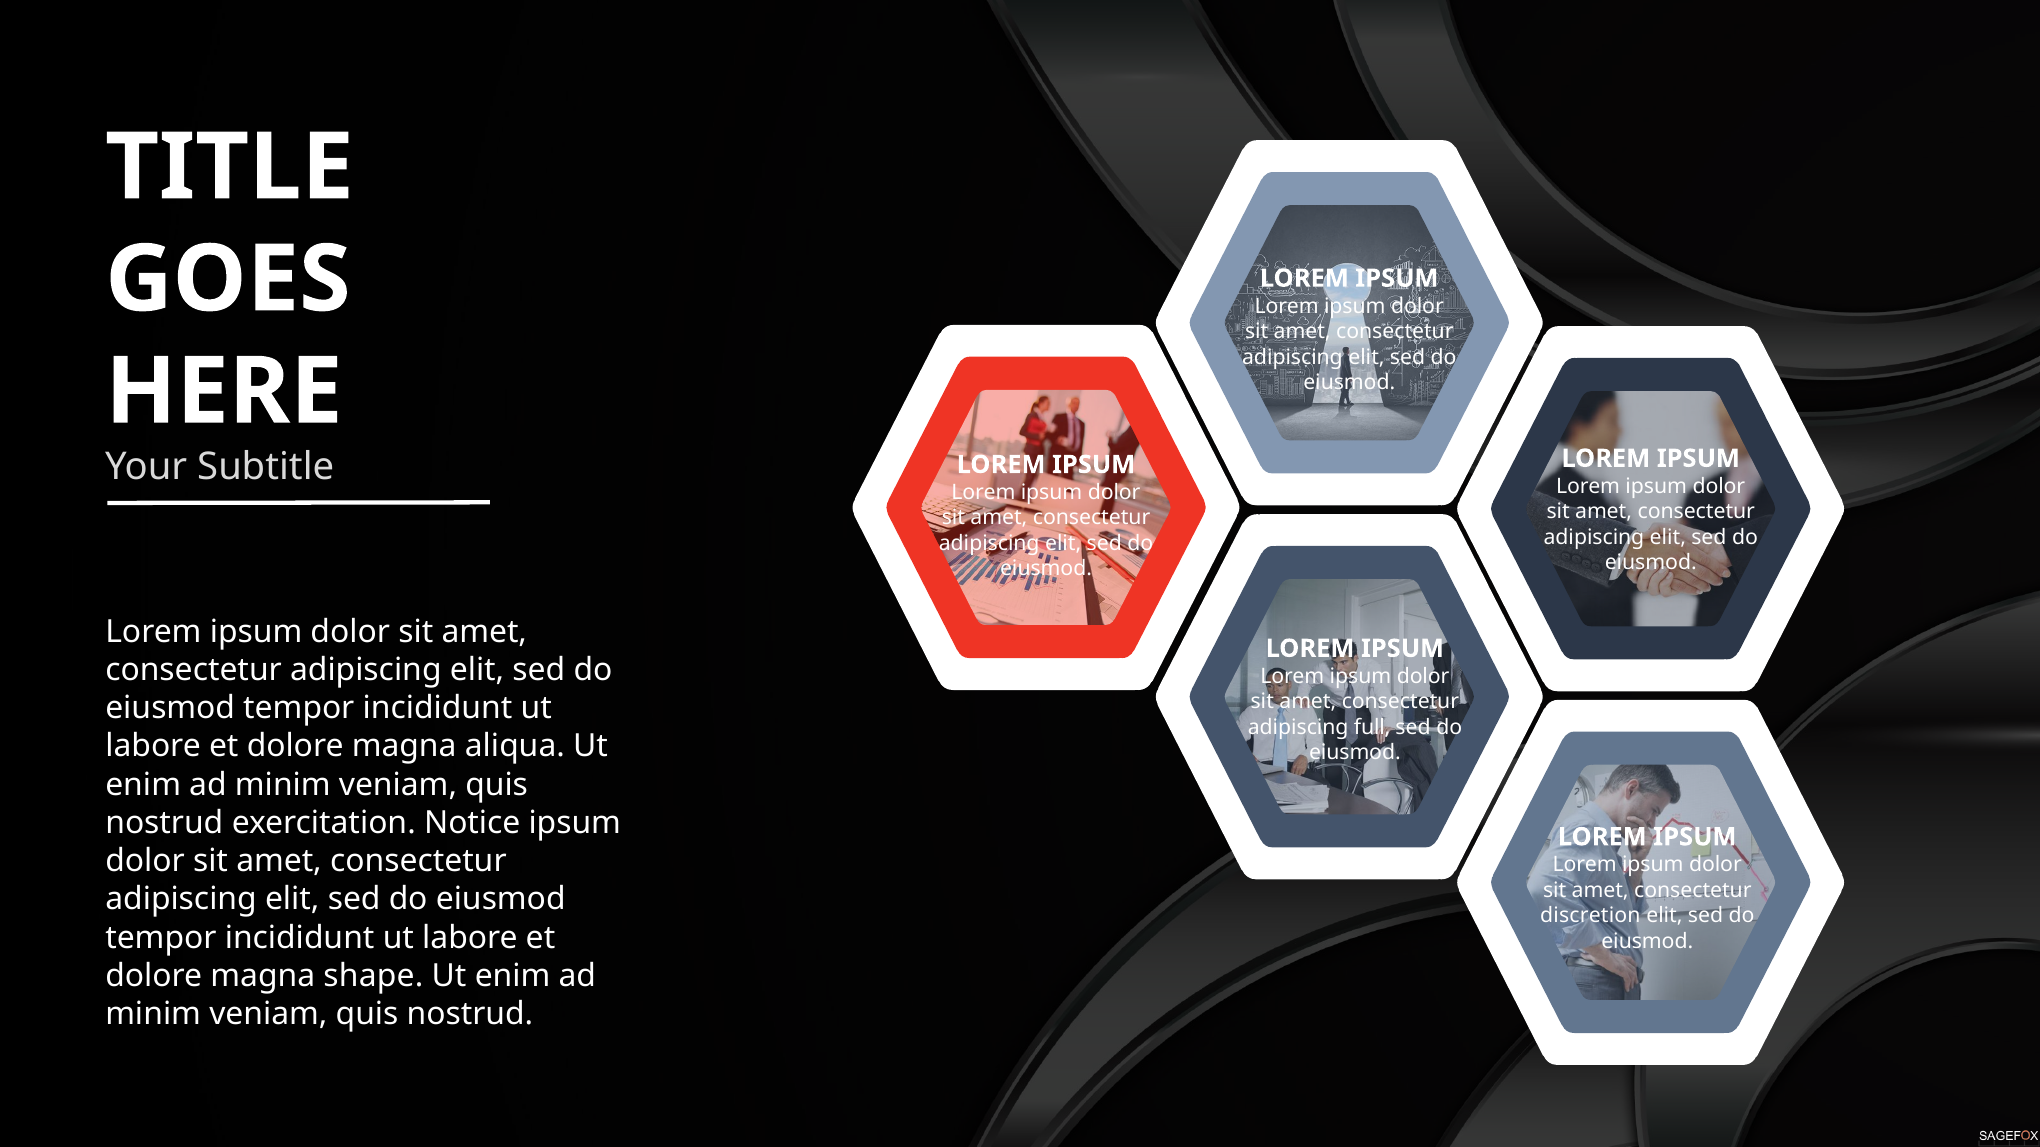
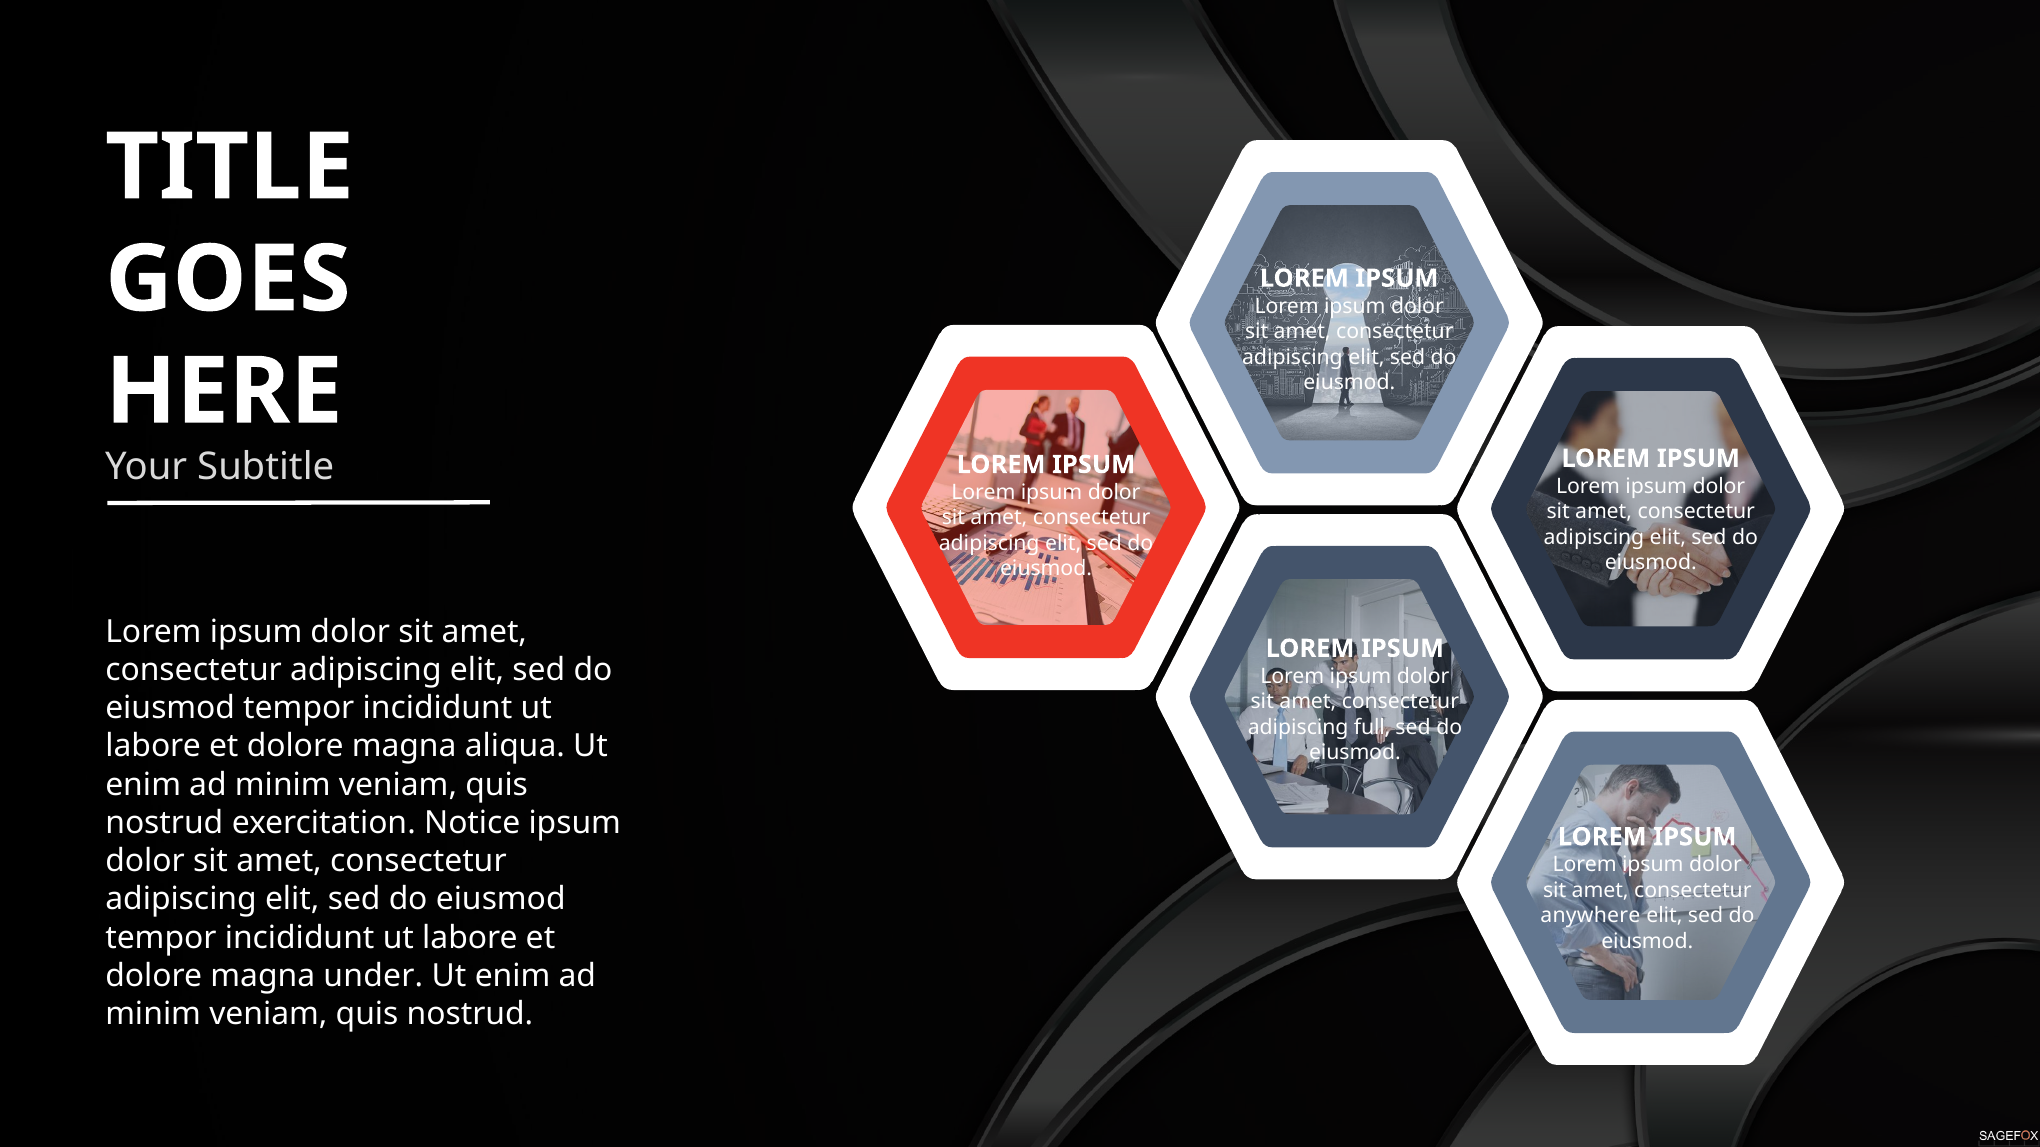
discretion: discretion -> anywhere
shape: shape -> under
